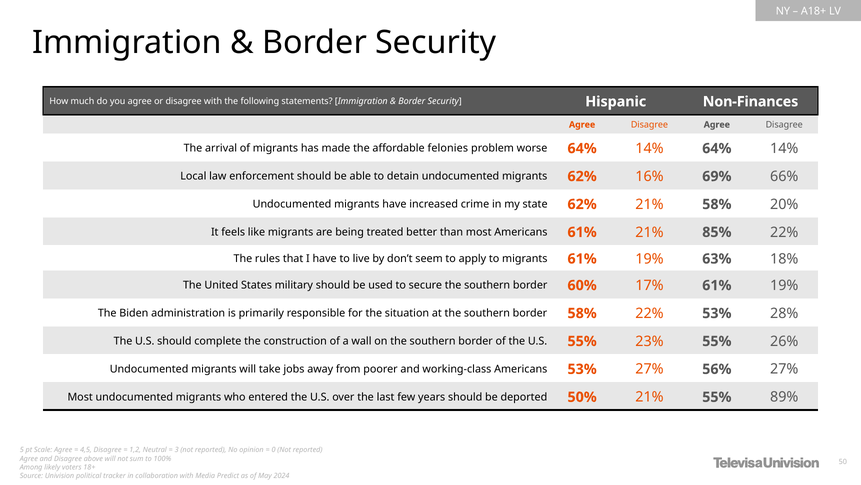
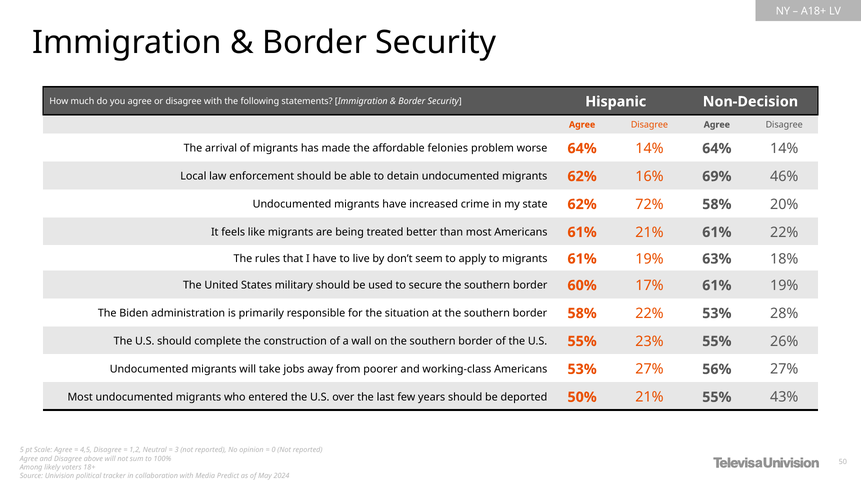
Non-Finances: Non-Finances -> Non-Decision
66%: 66% -> 46%
62% 21%: 21% -> 72%
21% 85%: 85% -> 61%
89%: 89% -> 43%
